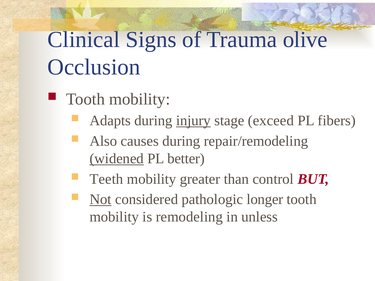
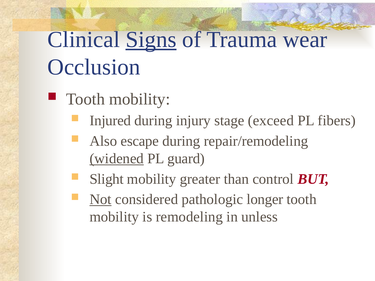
Signs underline: none -> present
olive: olive -> wear
Adapts: Adapts -> Injured
injury underline: present -> none
causes: causes -> escape
better: better -> guard
Teeth: Teeth -> Slight
